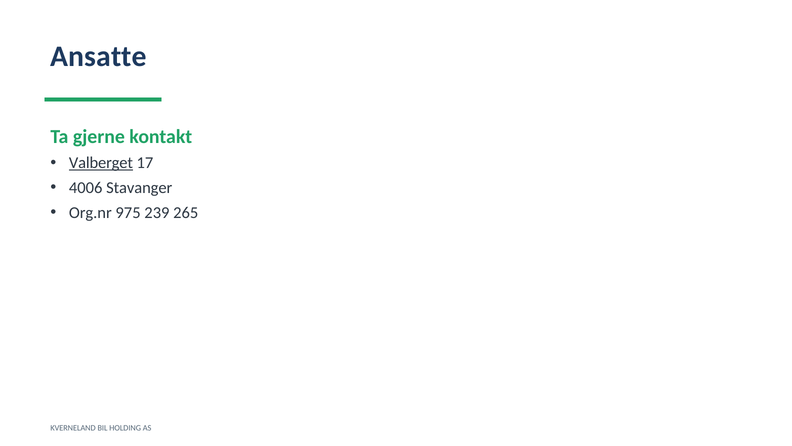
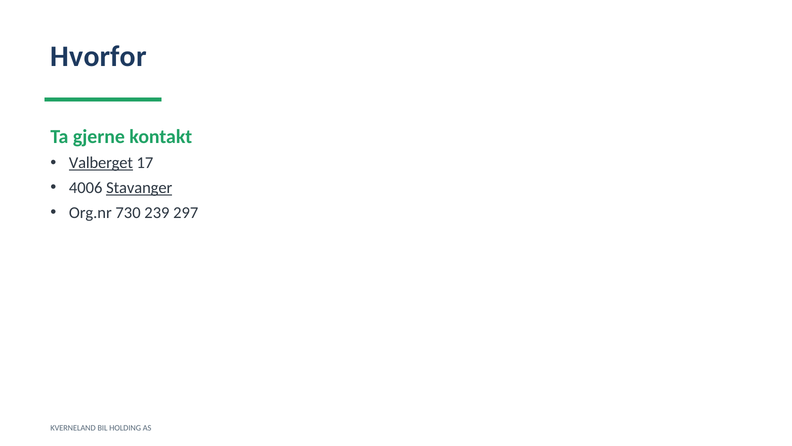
Ansatte: Ansatte -> Hvorfor
Stavanger underline: none -> present
975: 975 -> 730
265: 265 -> 297
